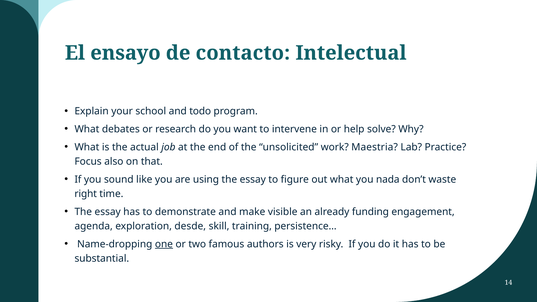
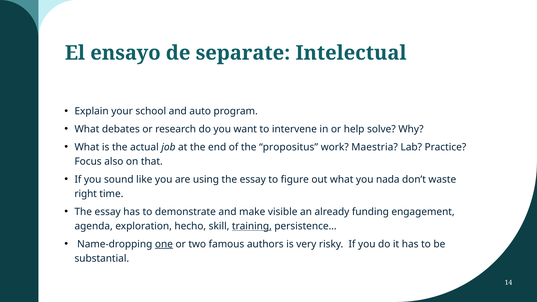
contacto: contacto -> separate
todo: todo -> auto
unsolicited: unsolicited -> propositus
desde: desde -> hecho
training underline: none -> present
